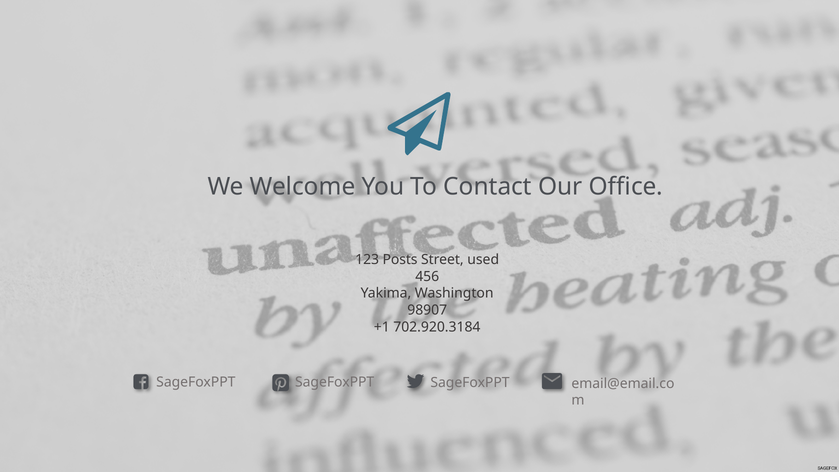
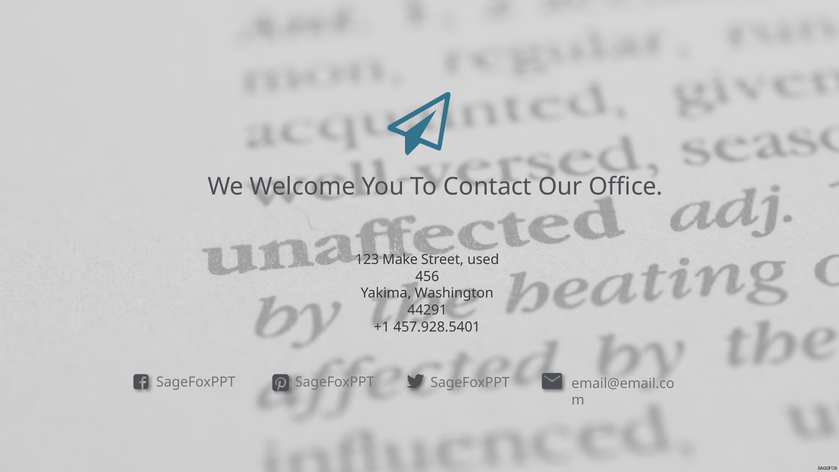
Posts: Posts -> Make
98907: 98907 -> 44291
702.920.3184: 702.920.3184 -> 457.928.5401
